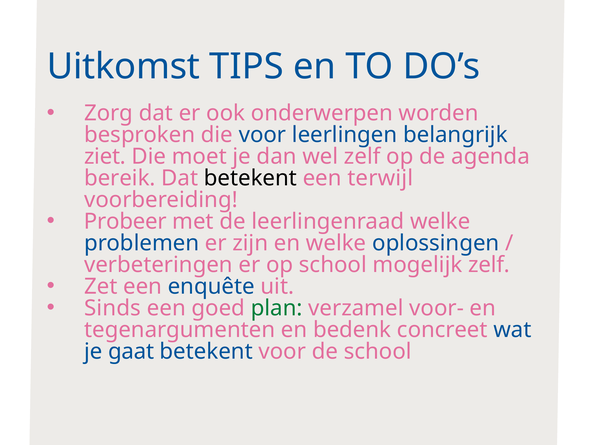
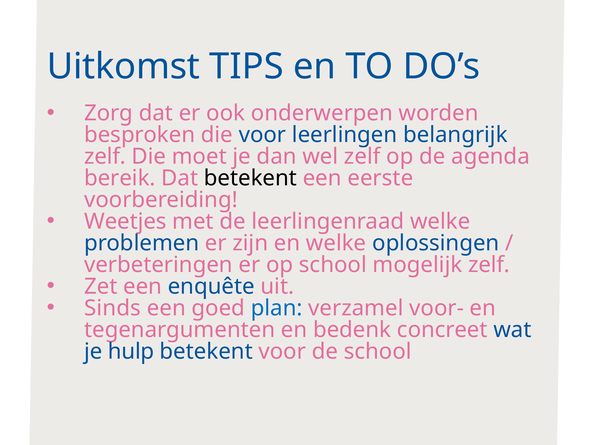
ziet at (105, 157): ziet -> zelf
terwijl: terwijl -> eerste
Probeer: Probeer -> Weetjes
plan colour: green -> blue
gaat: gaat -> hulp
